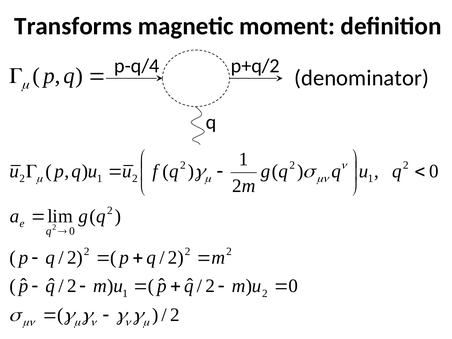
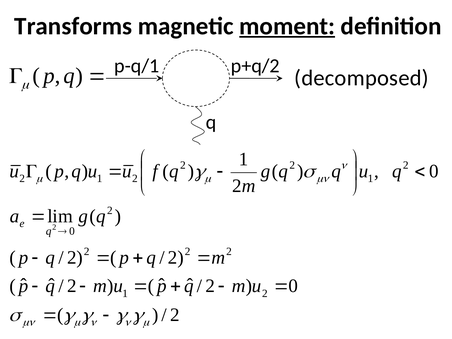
moment underline: none -> present
p-q/4: p-q/4 -> p-q/1
denominator: denominator -> decomposed
